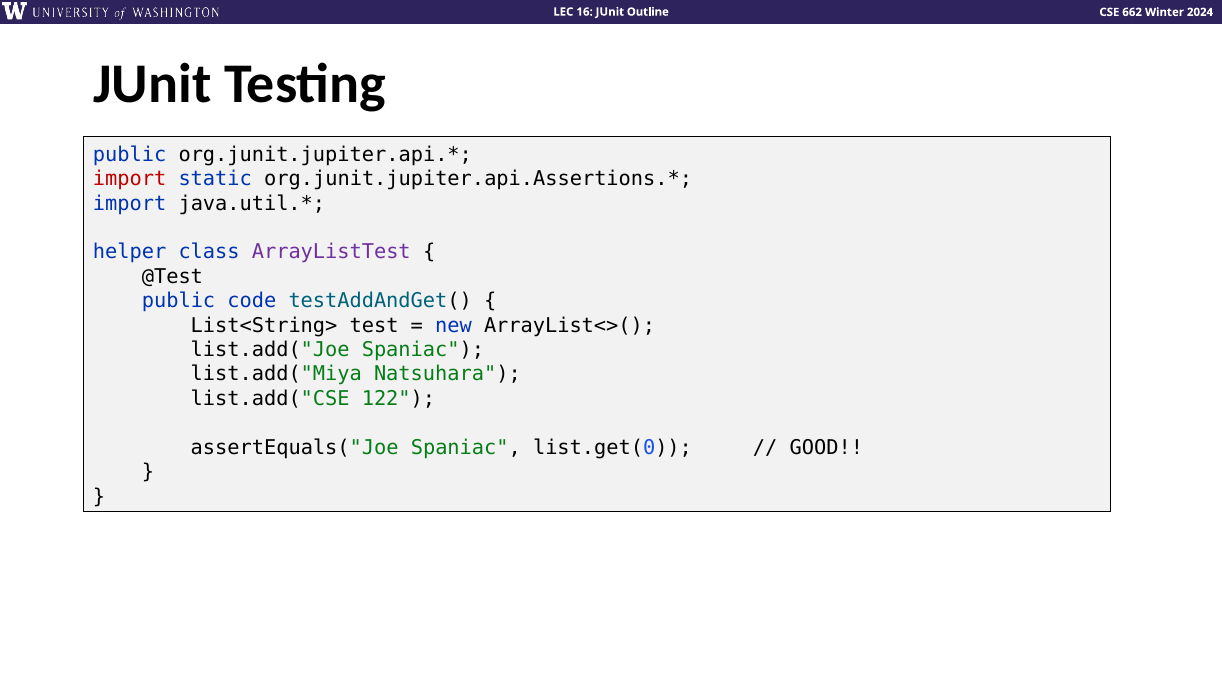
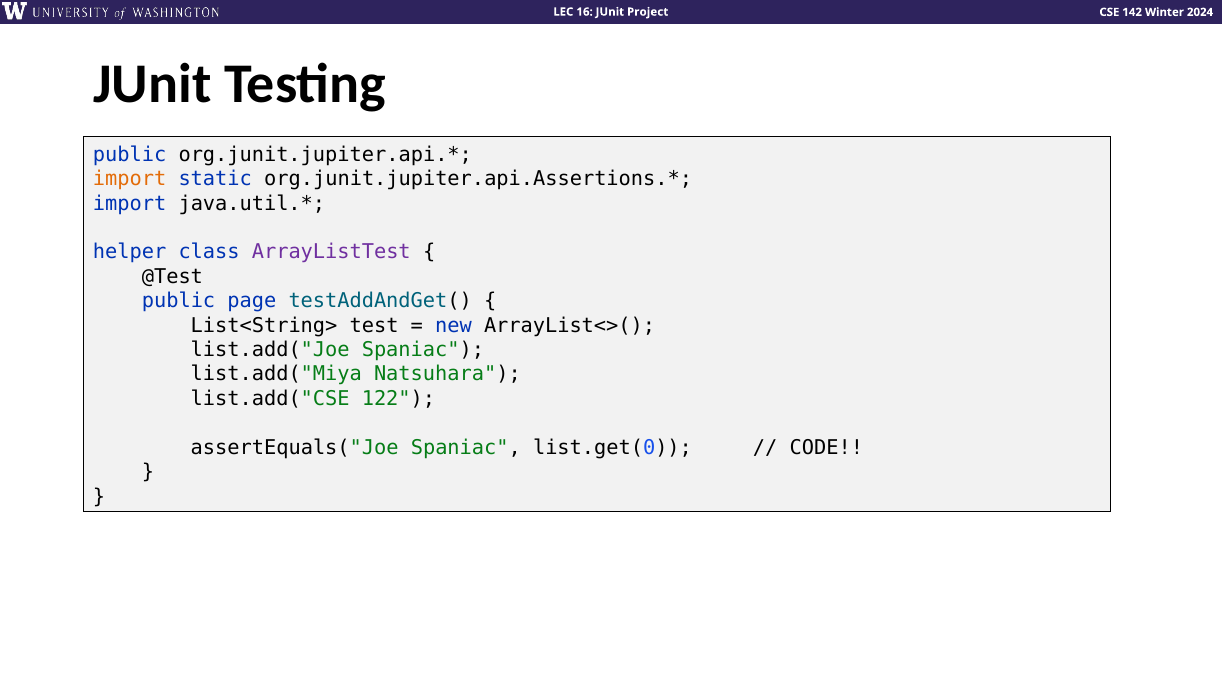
Outline: Outline -> Project
662: 662 -> 142
import at (130, 179) colour: red -> orange
code: code -> page
GOOD: GOOD -> CODE
